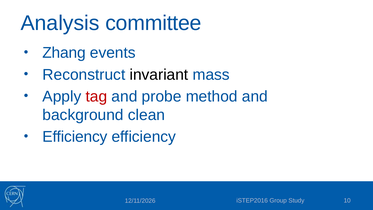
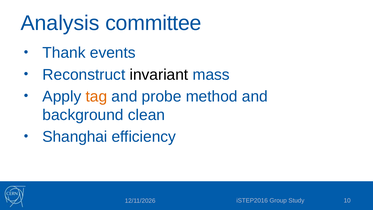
Zhang: Zhang -> Thank
tag colour: red -> orange
Efficiency at (75, 137): Efficiency -> Shanghai
